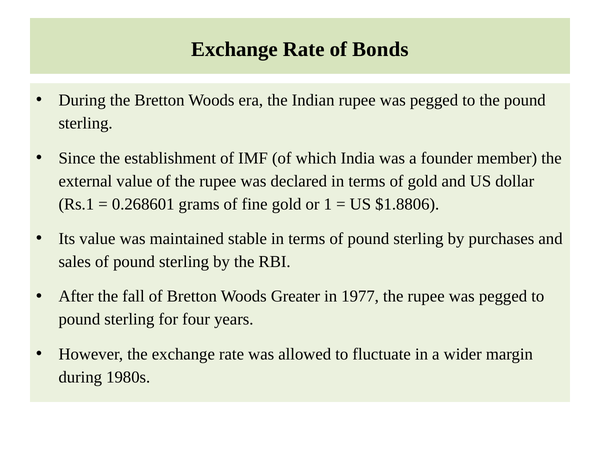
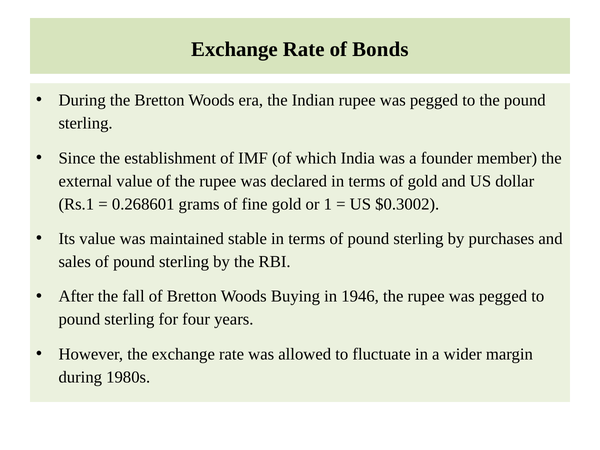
$1.8806: $1.8806 -> $0.3002
Greater: Greater -> Buying
1977: 1977 -> 1946
